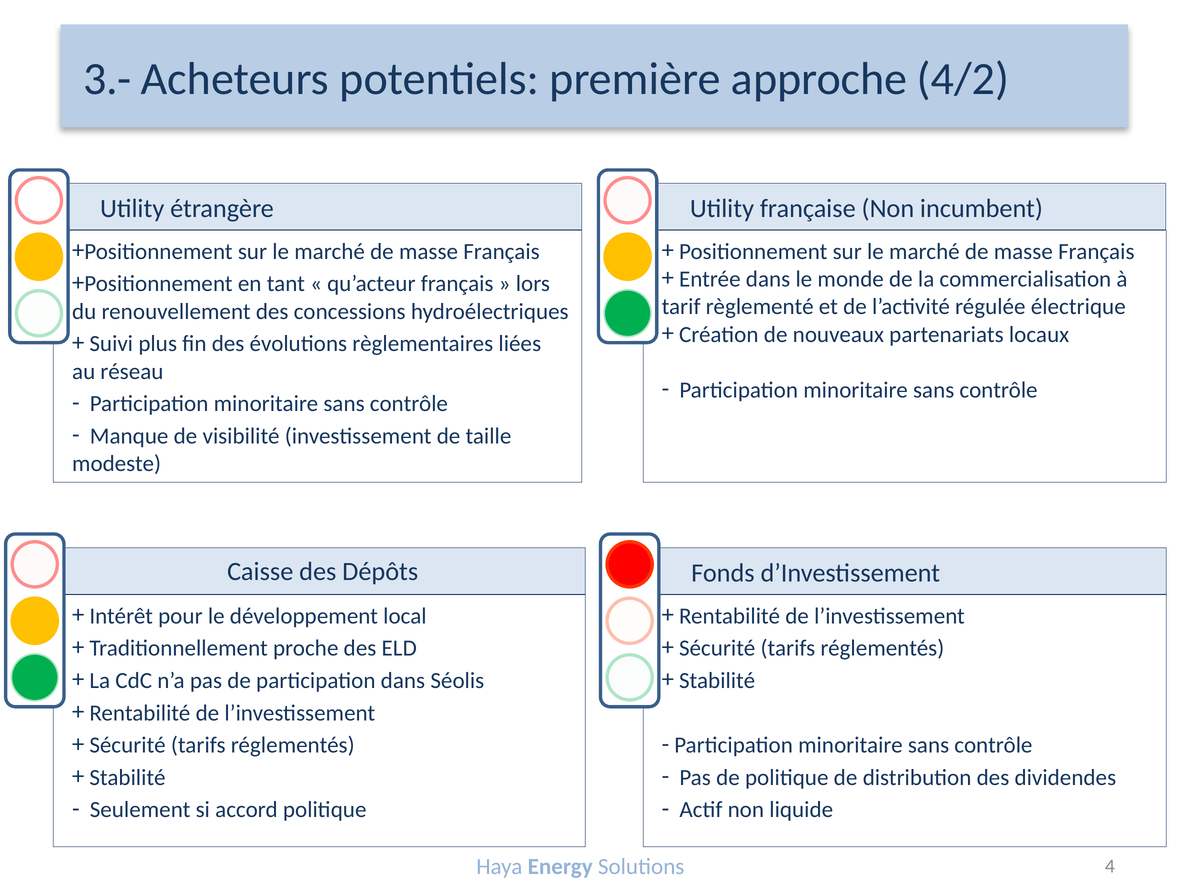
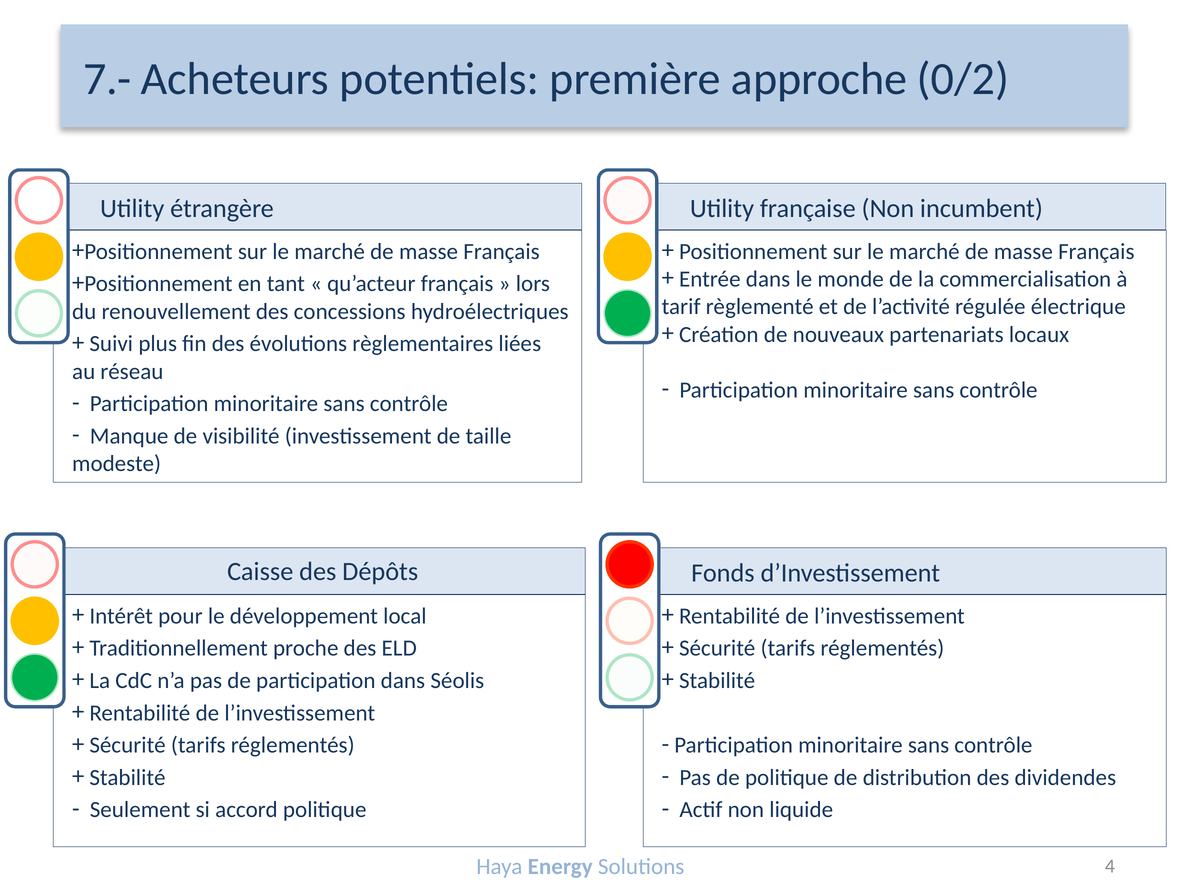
3.-: 3.- -> 7.-
4/2: 4/2 -> 0/2
